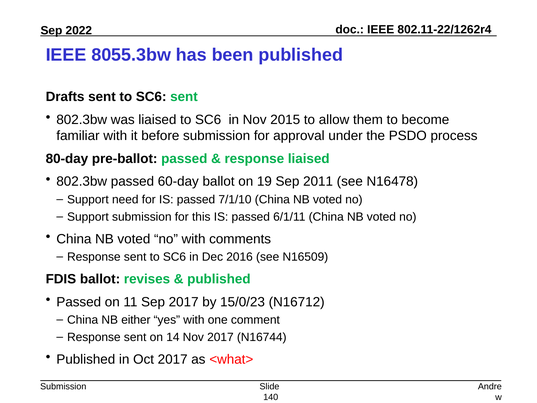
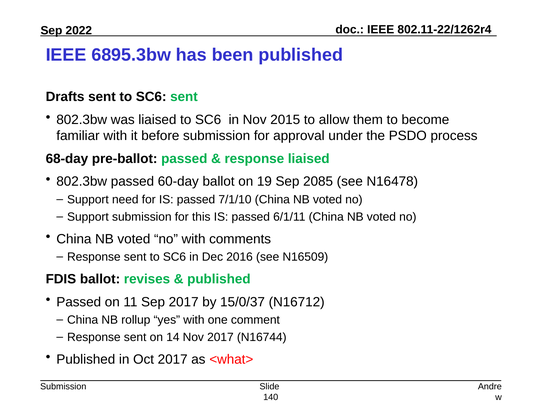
8055.3bw: 8055.3bw -> 6895.3bw
80-day: 80-day -> 68-day
2011: 2011 -> 2085
15/0/23: 15/0/23 -> 15/0/37
either: either -> rollup
